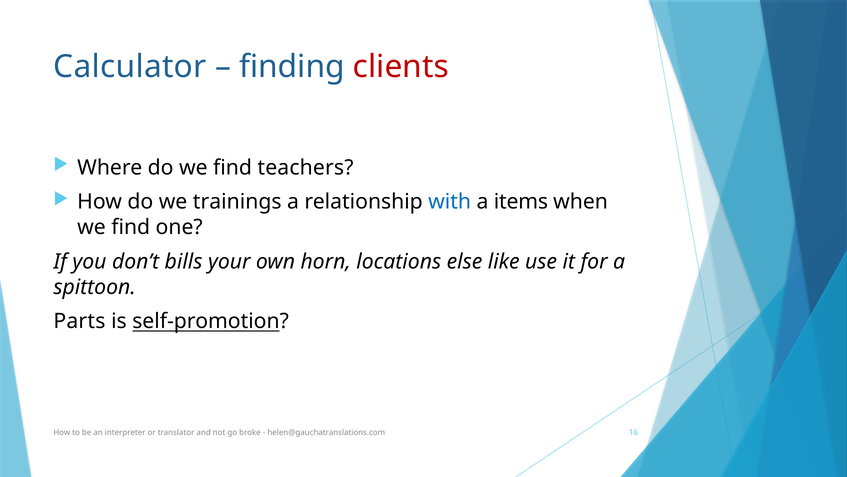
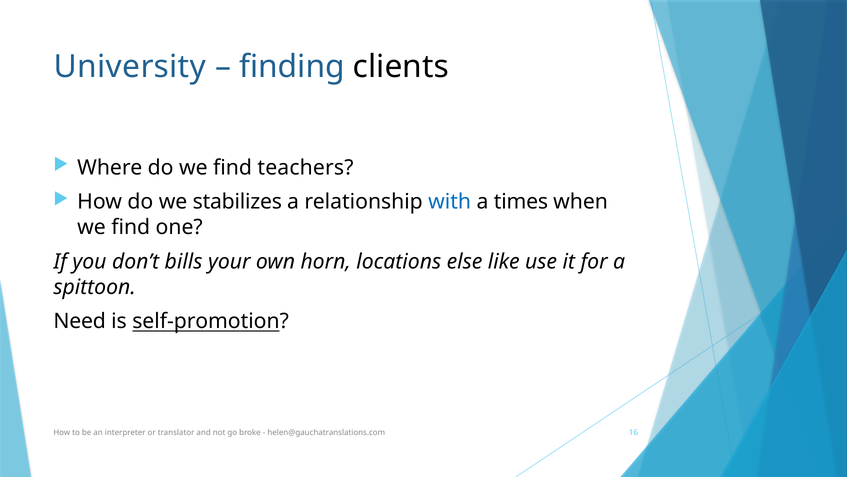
Calculator: Calculator -> University
clients colour: red -> black
trainings: trainings -> stabilizes
items: items -> times
Parts: Parts -> Need
